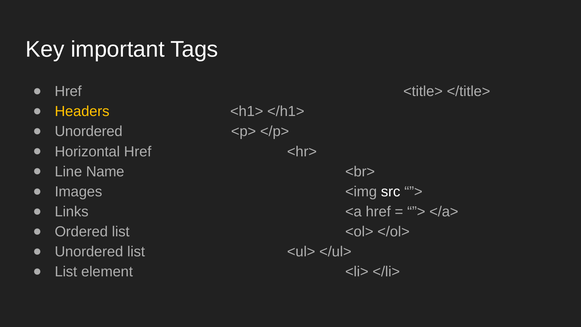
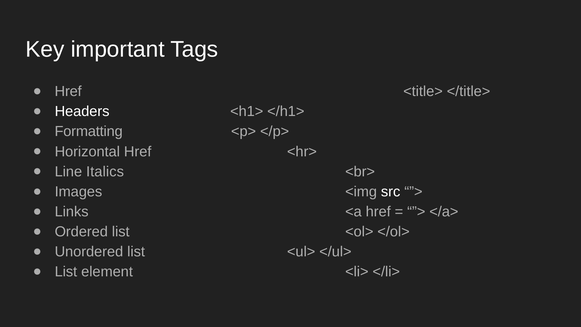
Headers colour: yellow -> white
Unordered at (89, 131): Unordered -> Formatting
Name: Name -> Italics
